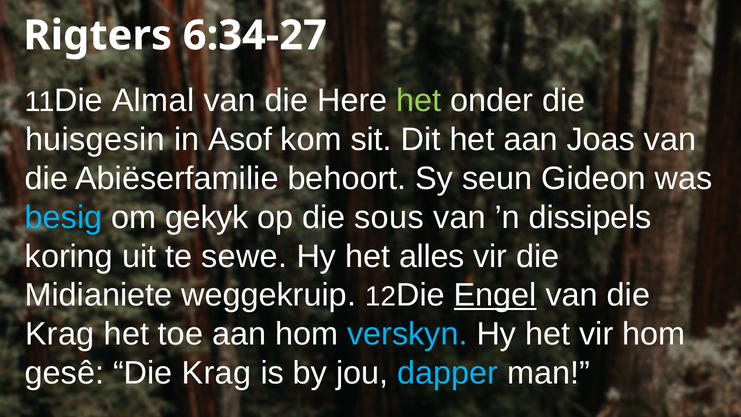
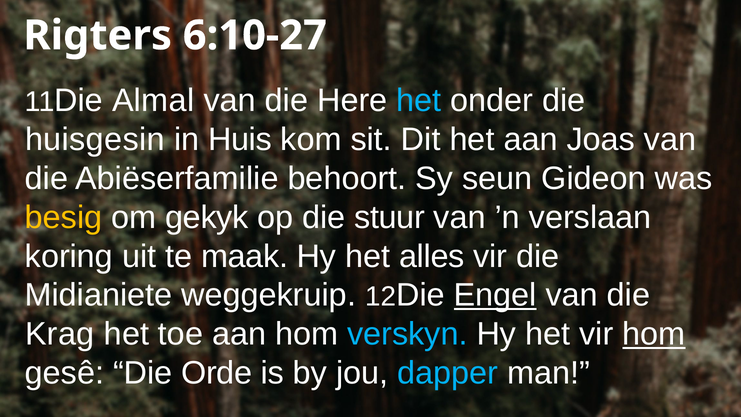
6:34-27: 6:34-27 -> 6:10-27
het at (419, 101) colour: light green -> light blue
Asof: Asof -> Huis
besig colour: light blue -> yellow
sous: sous -> stuur
dissipels: dissipels -> verslaan
sewe: sewe -> maak
hom at (654, 334) underline: none -> present
gesê Die Krag: Krag -> Orde
